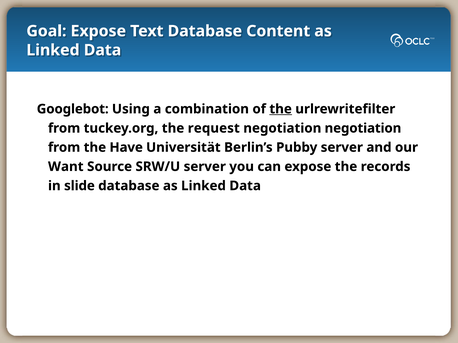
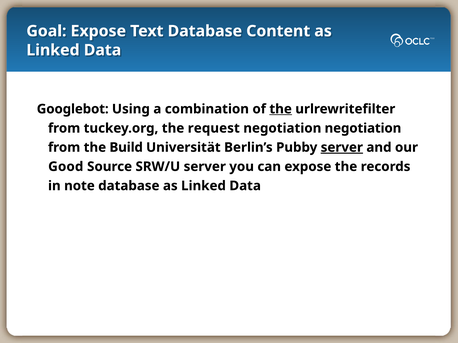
Have: Have -> Build
server at (342, 148) underline: none -> present
Want: Want -> Good
slide: slide -> note
